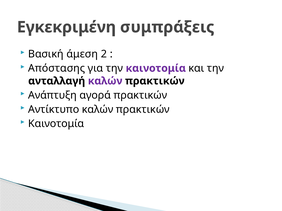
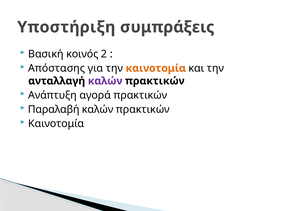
Εγκεκριμένη: Εγκεκριμένη -> Υποστήριξη
άμεση: άμεση -> κοινός
καινοτομία at (156, 68) colour: purple -> orange
Αντίκτυπο: Αντίκτυπο -> Παραλαβή
